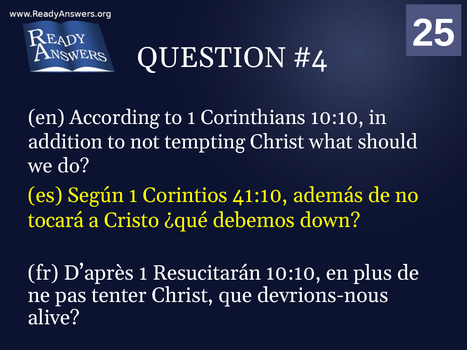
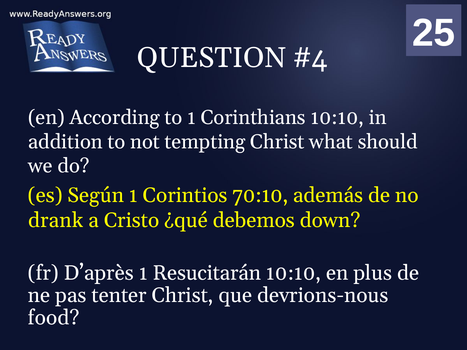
41:10: 41:10 -> 70:10
tocará: tocará -> drank
alive: alive -> food
